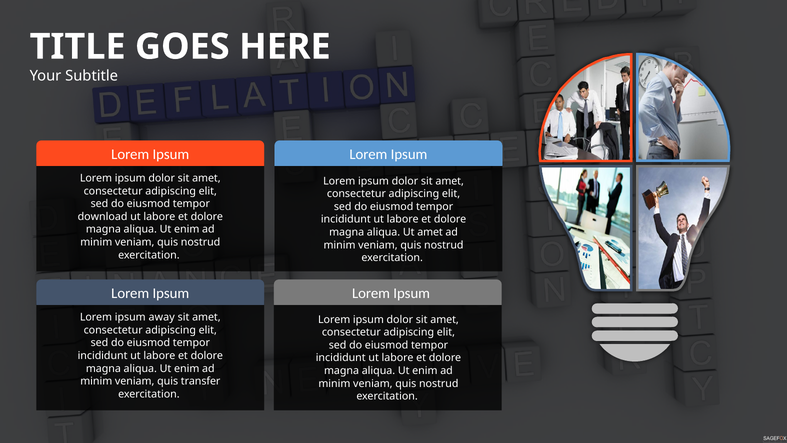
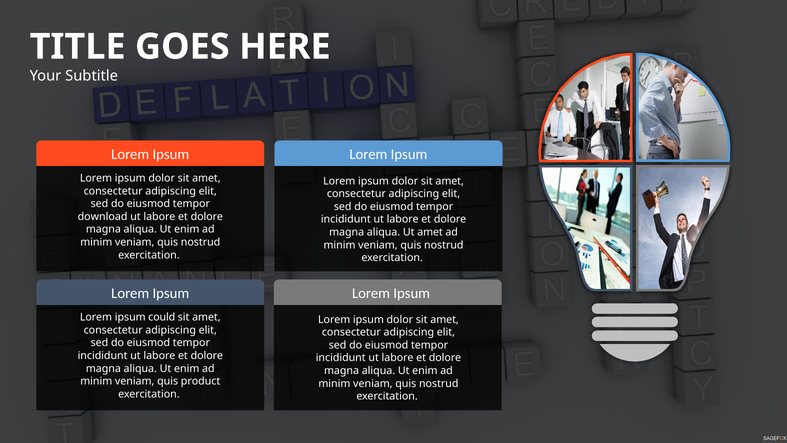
away: away -> could
transfer: transfer -> product
